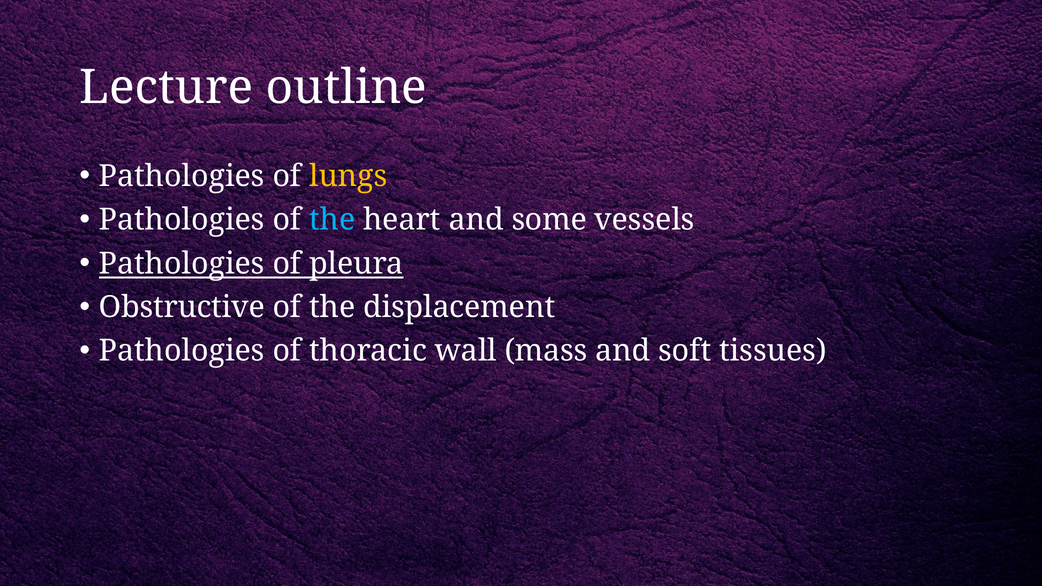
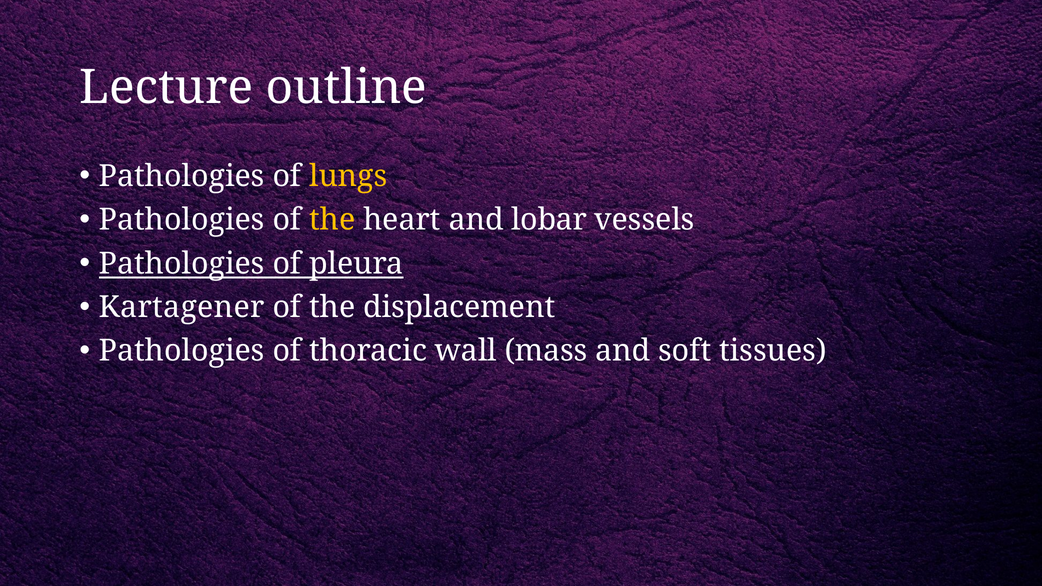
the at (332, 220) colour: light blue -> yellow
some: some -> lobar
Obstructive: Obstructive -> Kartagener
